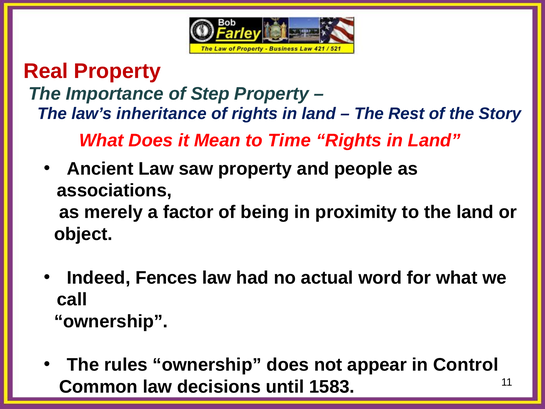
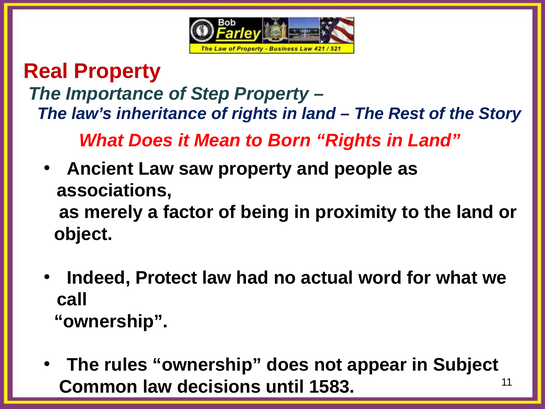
Time: Time -> Born
Fences: Fences -> Protect
Control: Control -> Subject
